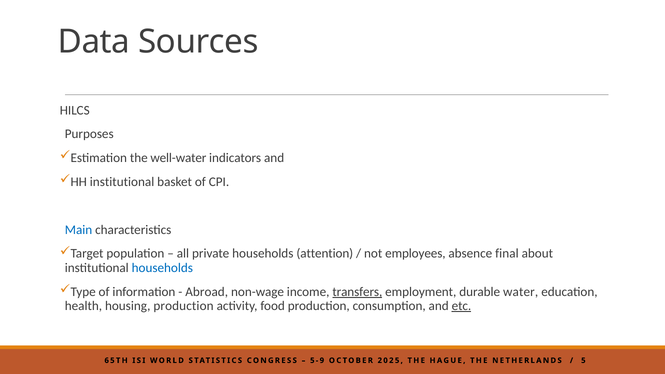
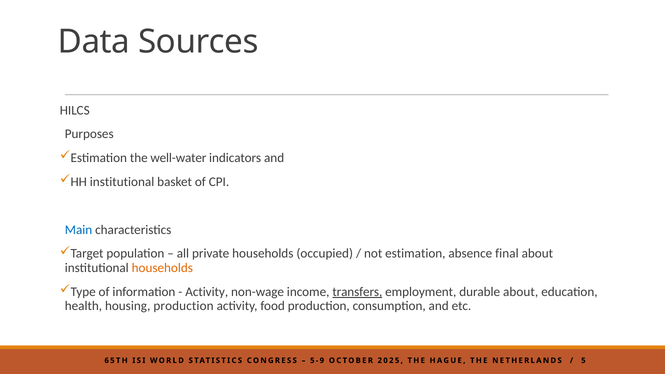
attention: attention -> occupied
employees: employees -> estimation
households at (162, 268) colour: blue -> orange
Abroad at (207, 292): Abroad -> Activity
durable water: water -> about
etc underline: present -> none
